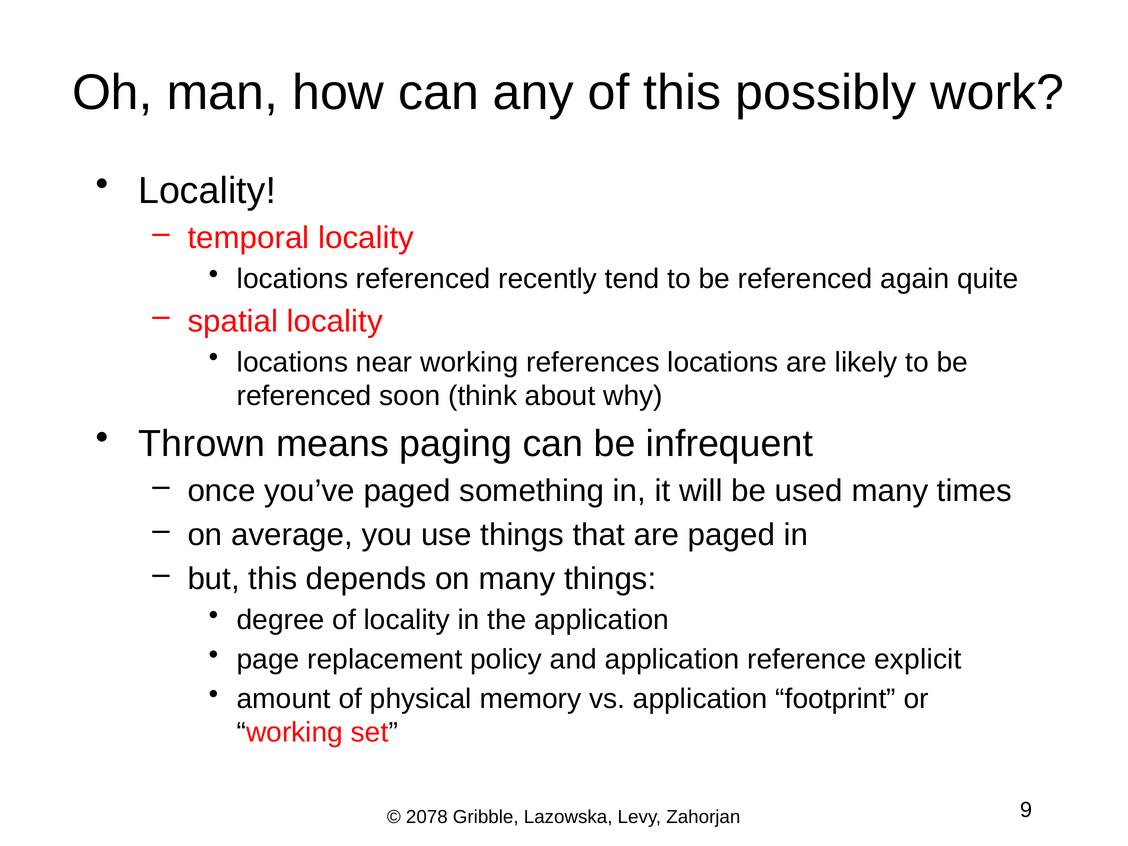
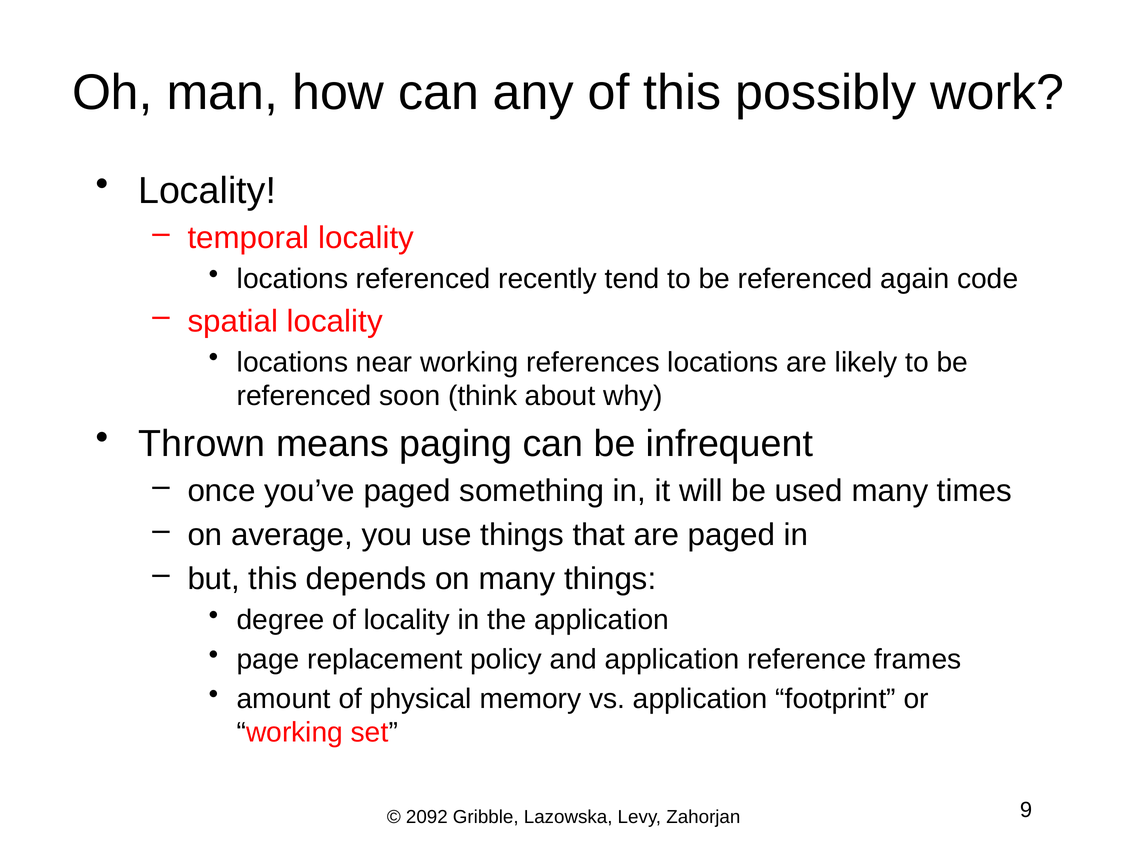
quite: quite -> code
explicit: explicit -> frames
2078: 2078 -> 2092
